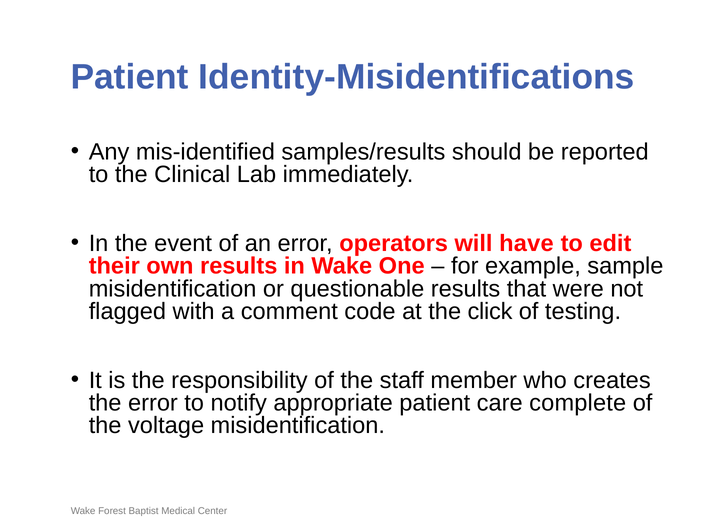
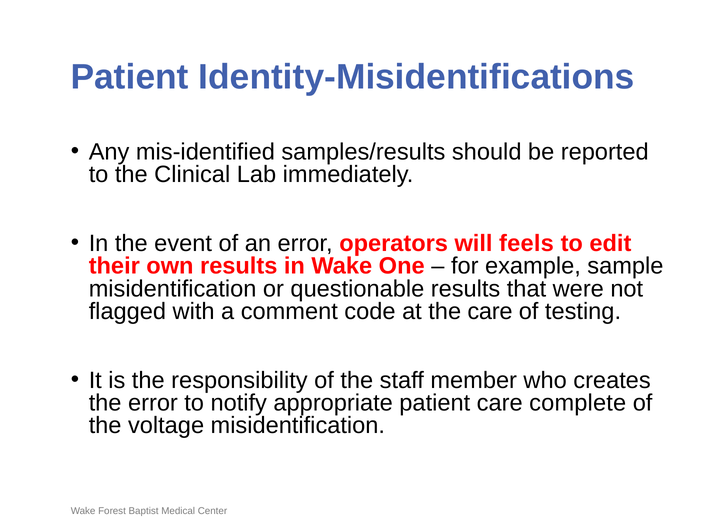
have: have -> feels
the click: click -> care
